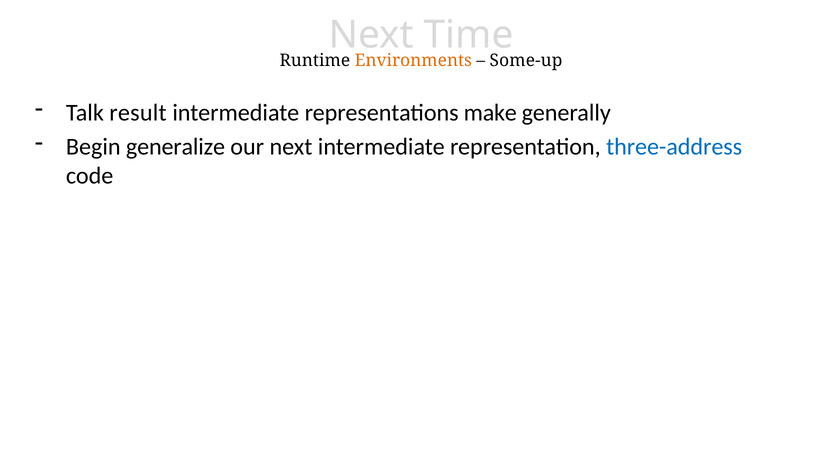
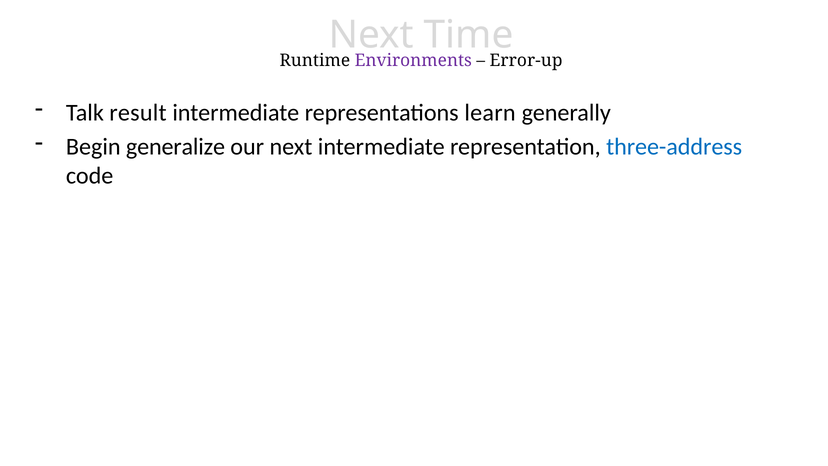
Environments colour: orange -> purple
Some-up: Some-up -> Error-up
make: make -> learn
